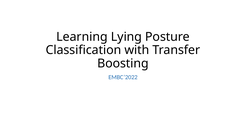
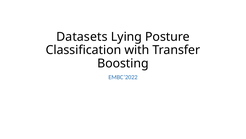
Learning: Learning -> Datasets
